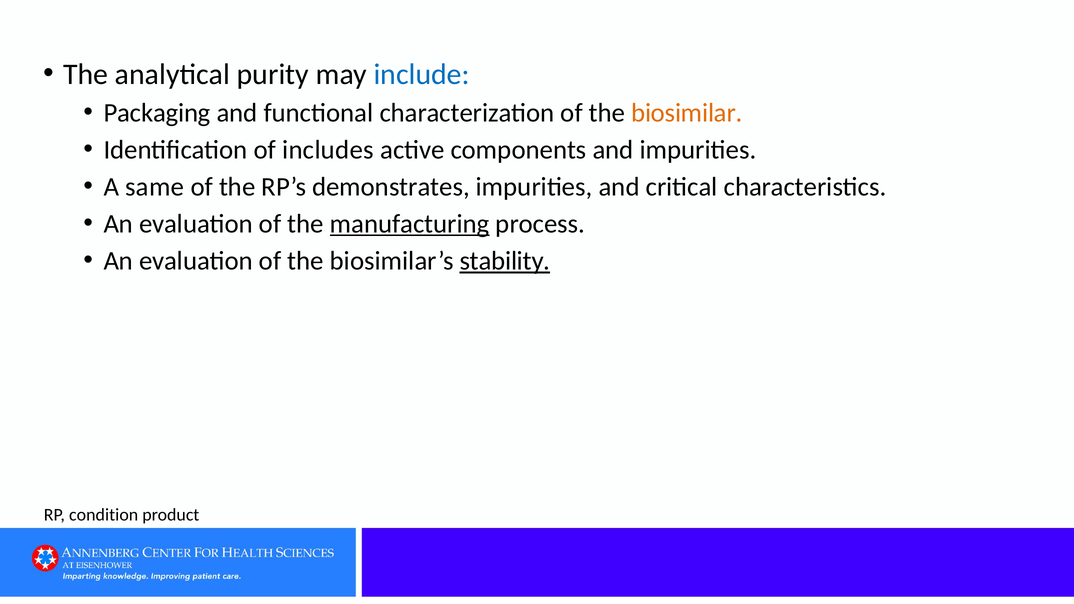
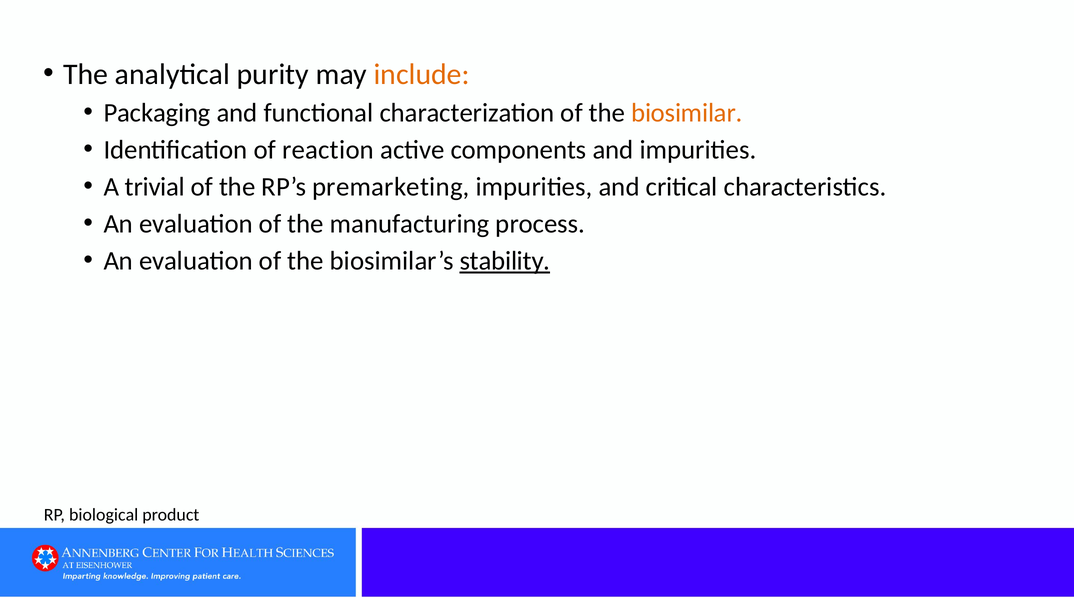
include colour: blue -> orange
includes: includes -> reaction
same: same -> trivial
demonstrates: demonstrates -> premarketing
manufacturing underline: present -> none
condition: condition -> biological
